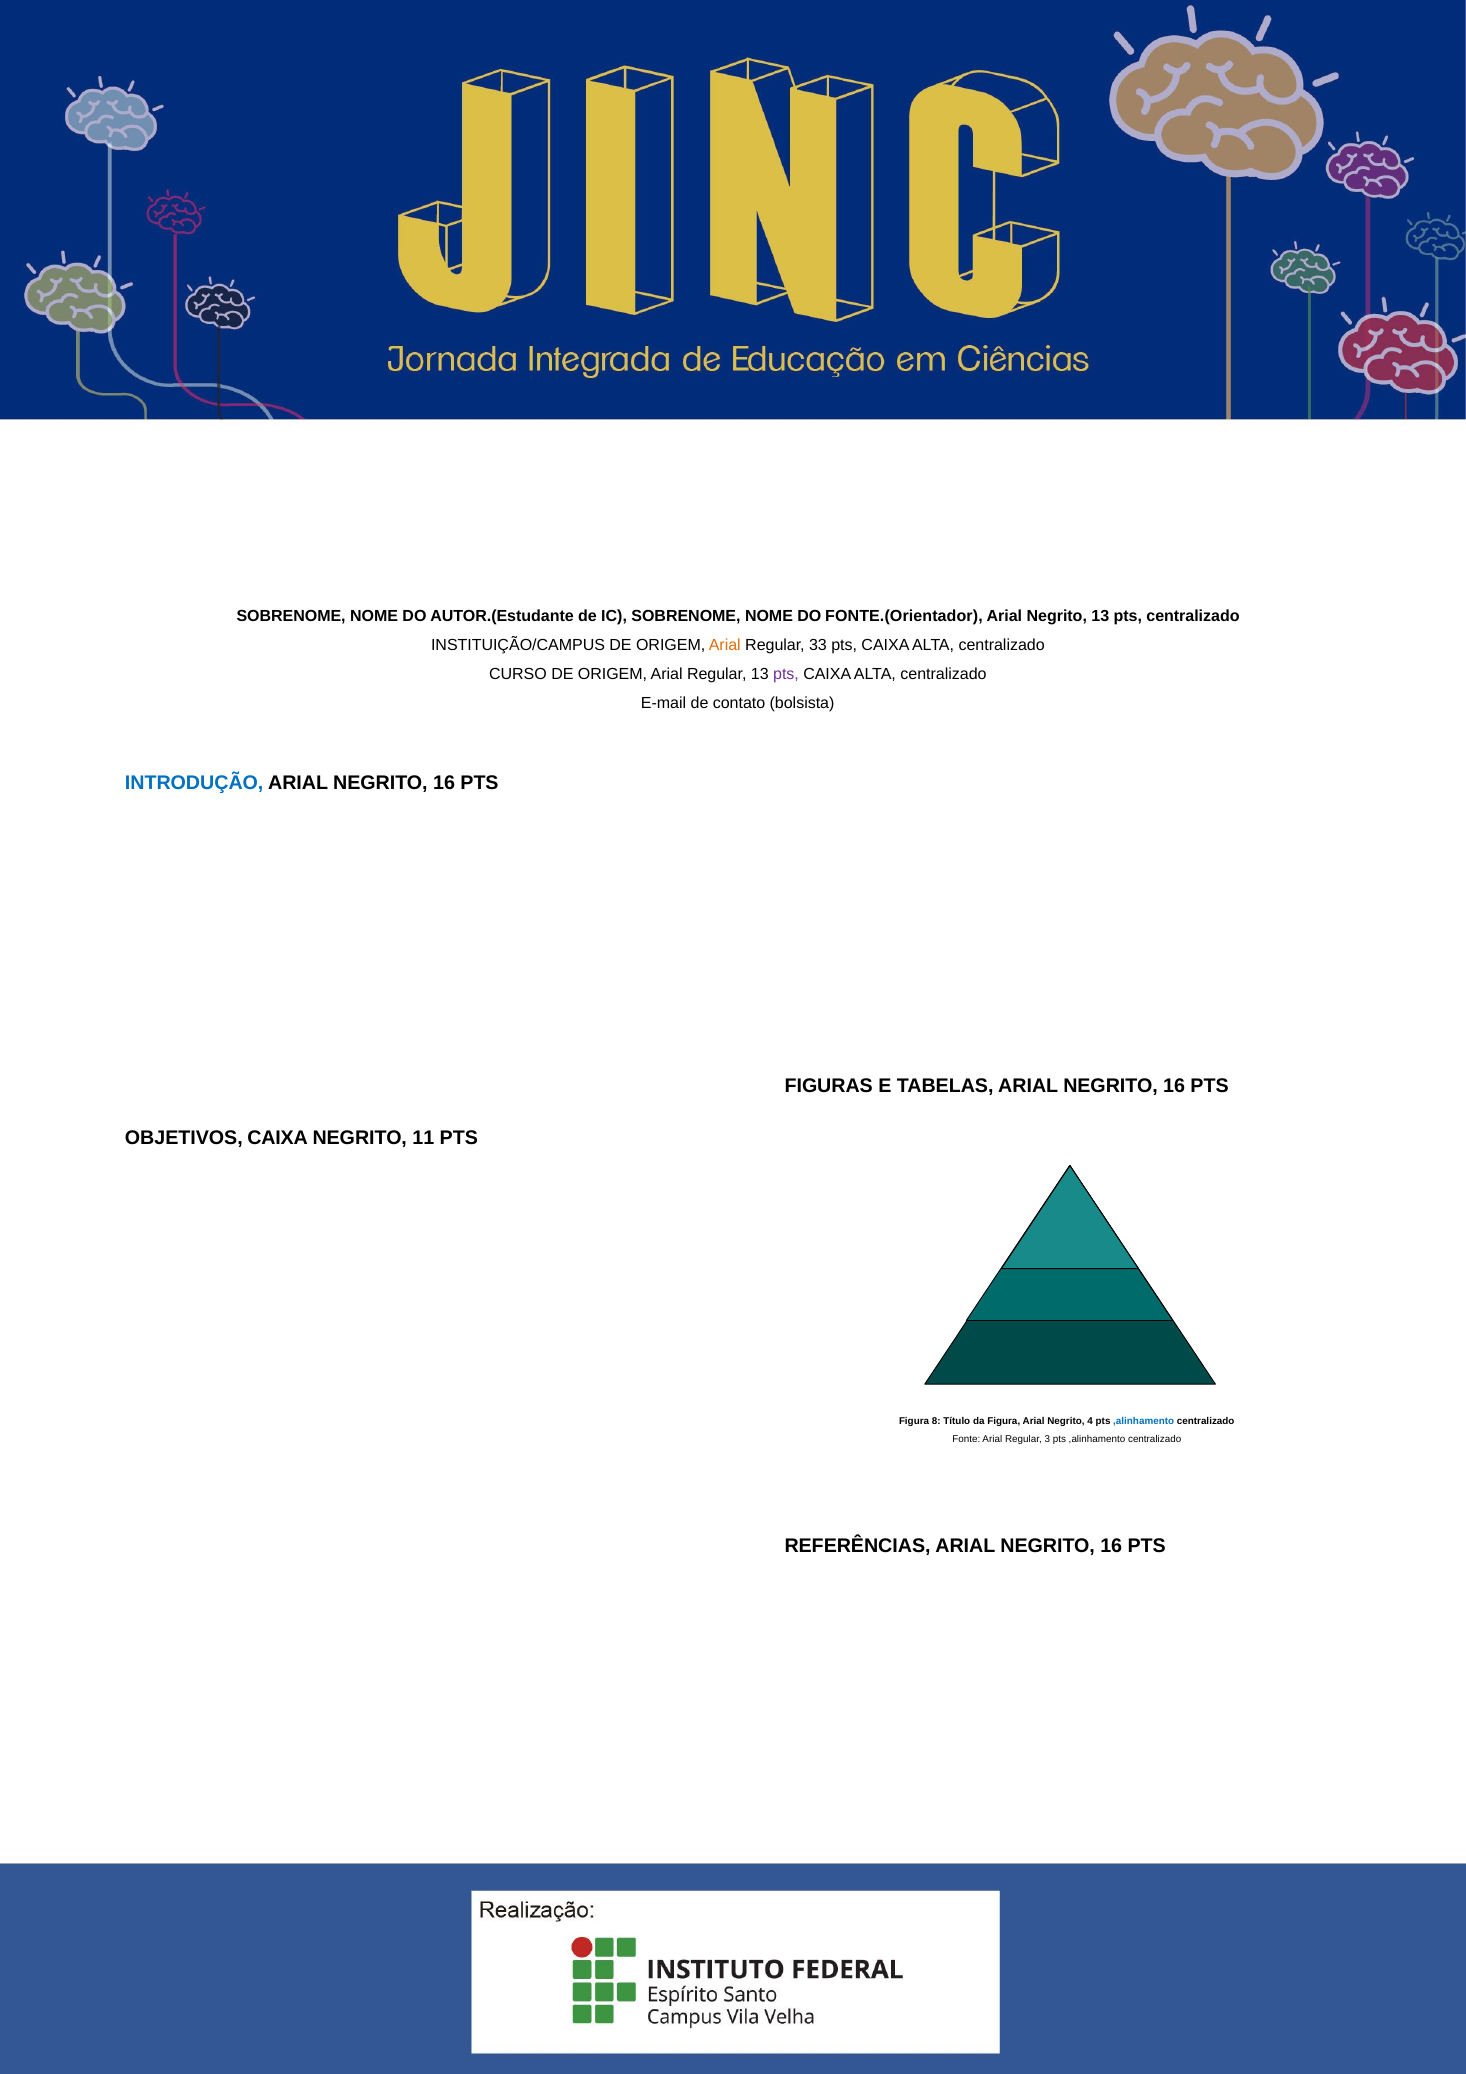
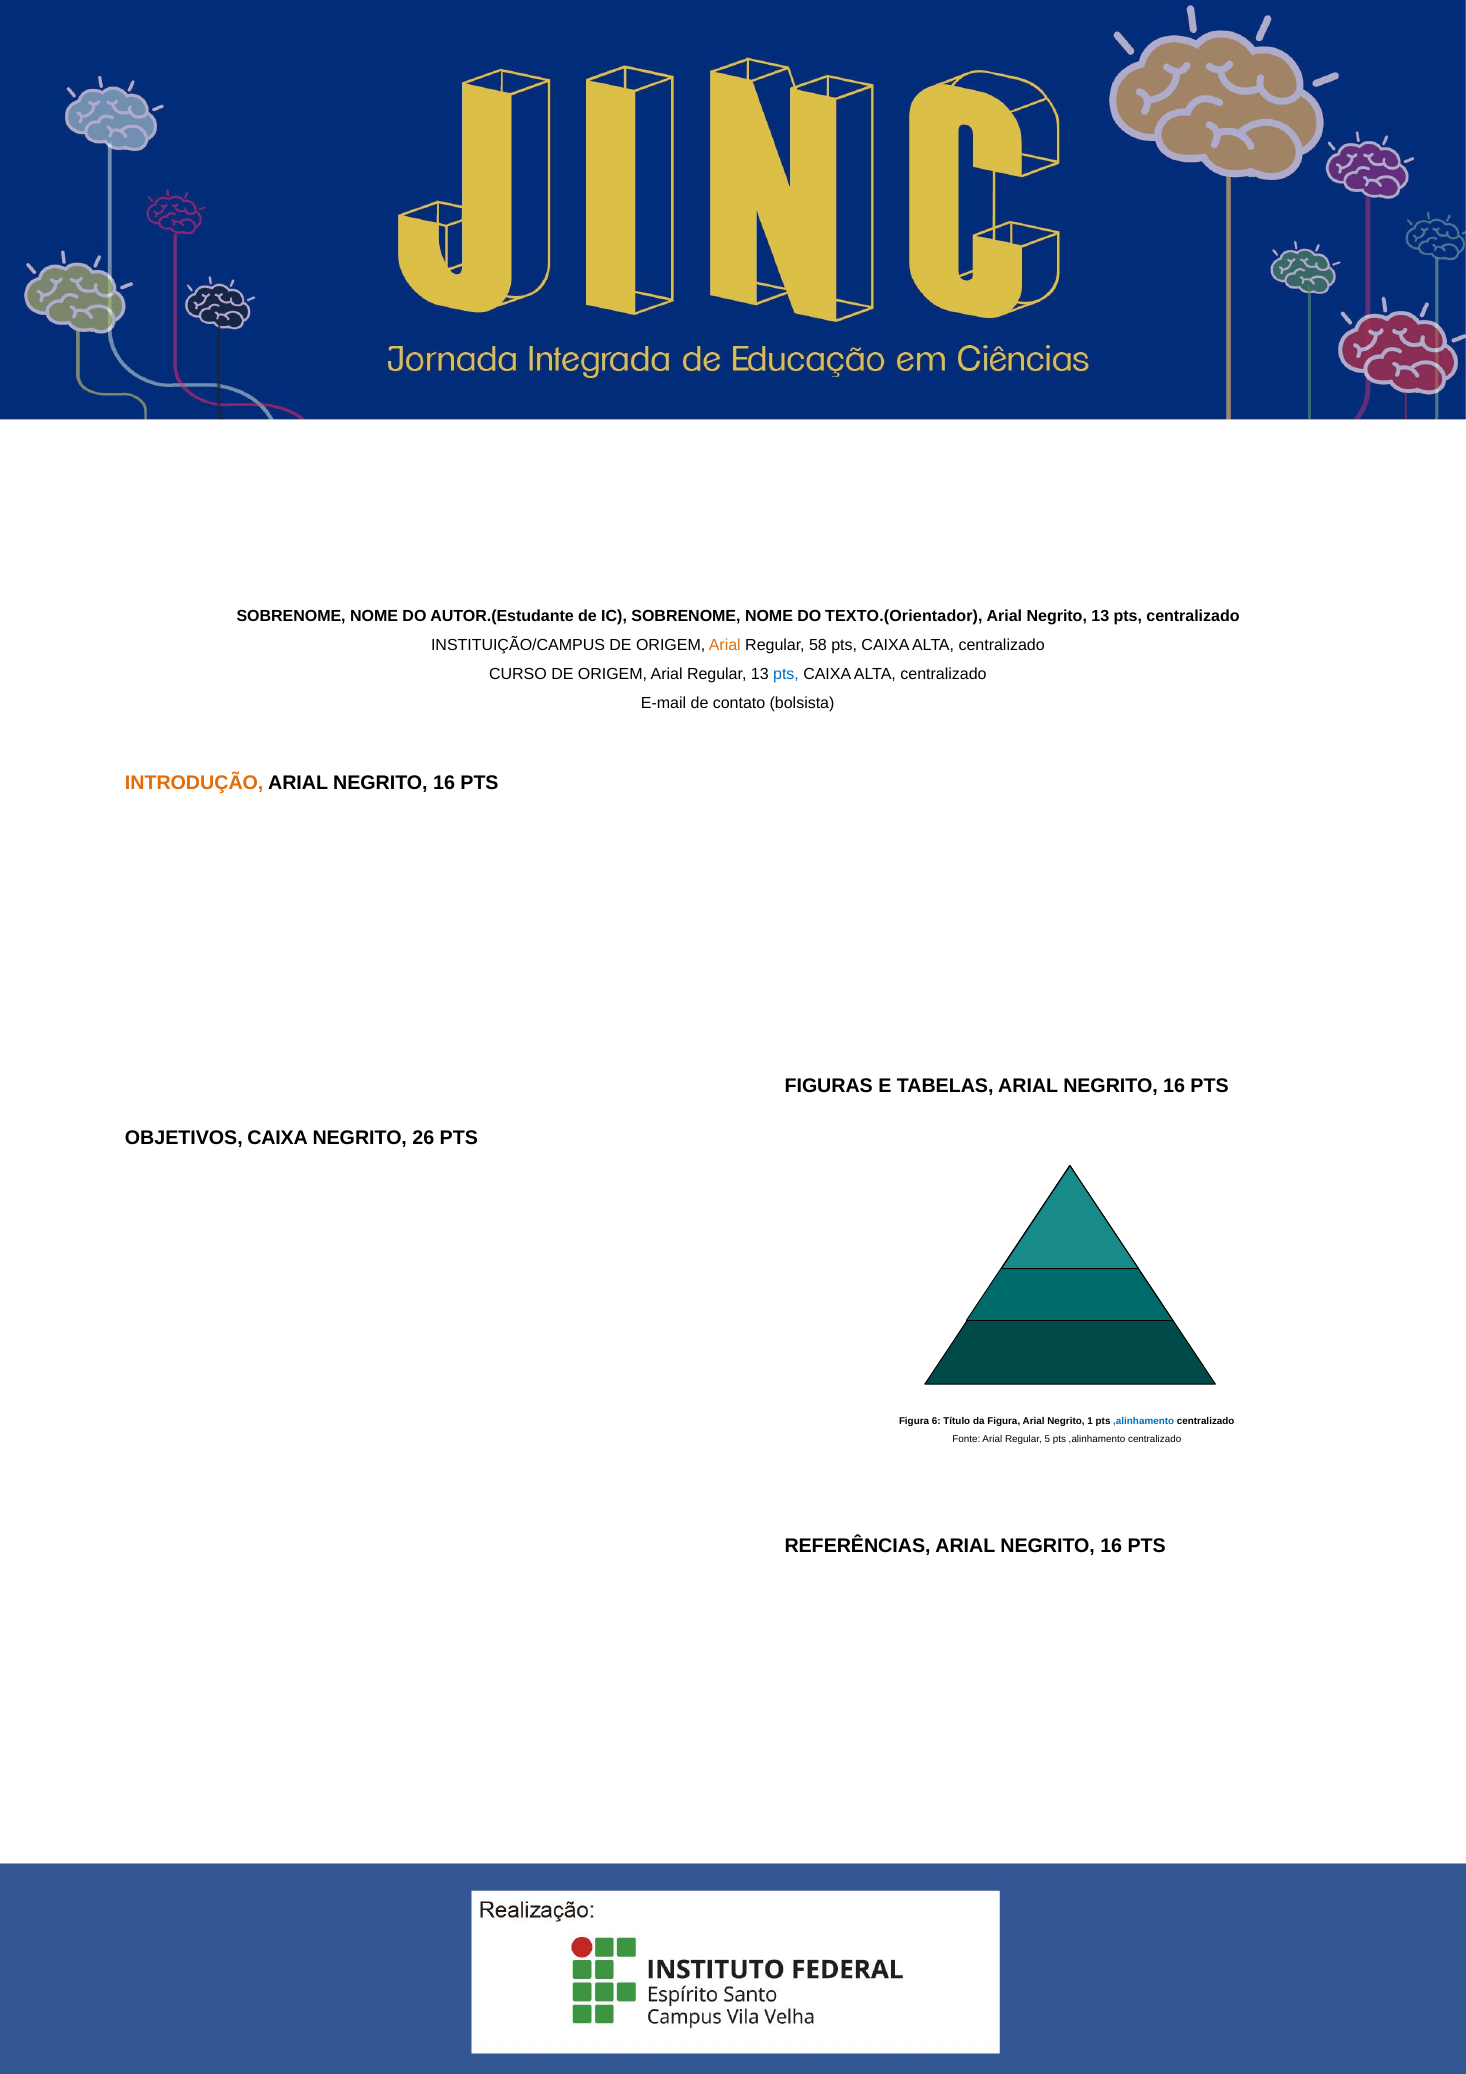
FONTE.(Orientador: FONTE.(Orientador -> TEXTO.(Orientador
33: 33 -> 58
pts at (786, 674) colour: purple -> blue
INTRODUÇÃO colour: blue -> orange
11: 11 -> 26
8: 8 -> 6
4: 4 -> 1
Regular 3: 3 -> 5
